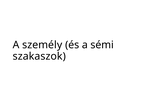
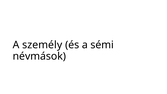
szakaszok: szakaszok -> névmások
